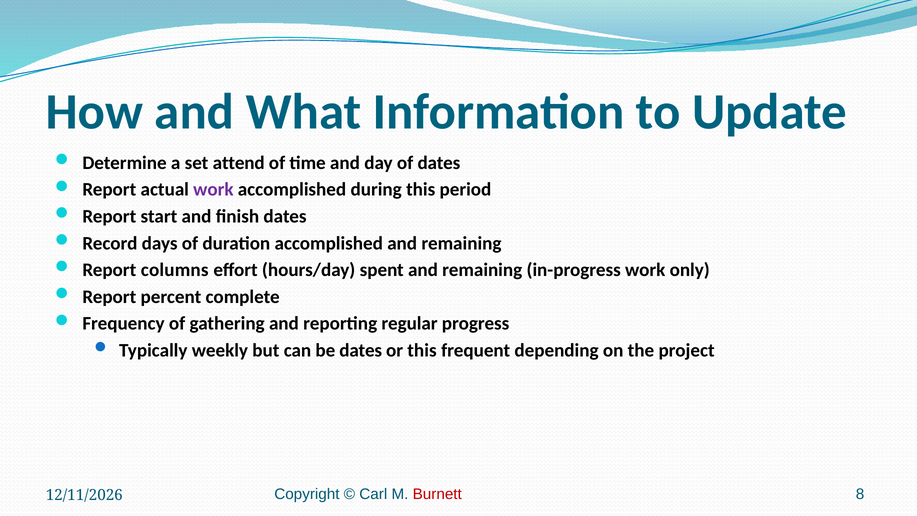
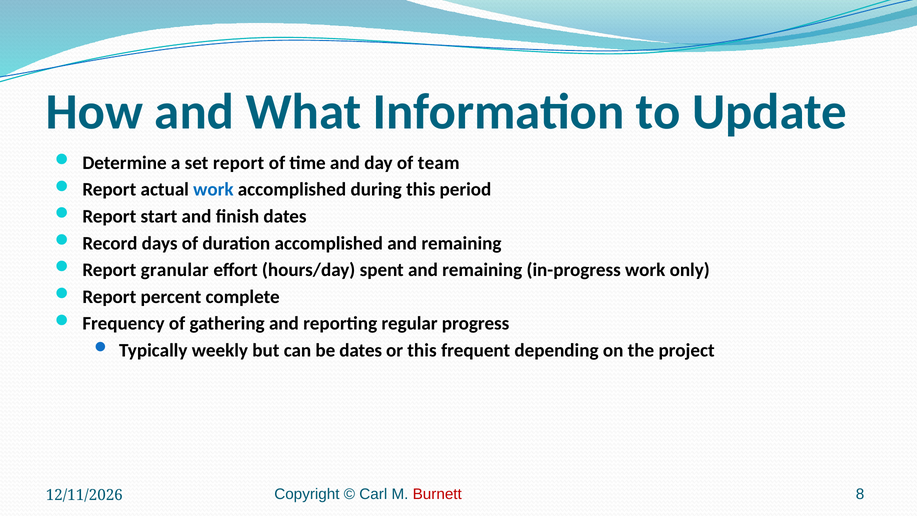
set attend: attend -> report
of dates: dates -> team
work at (213, 190) colour: purple -> blue
columns: columns -> granular
